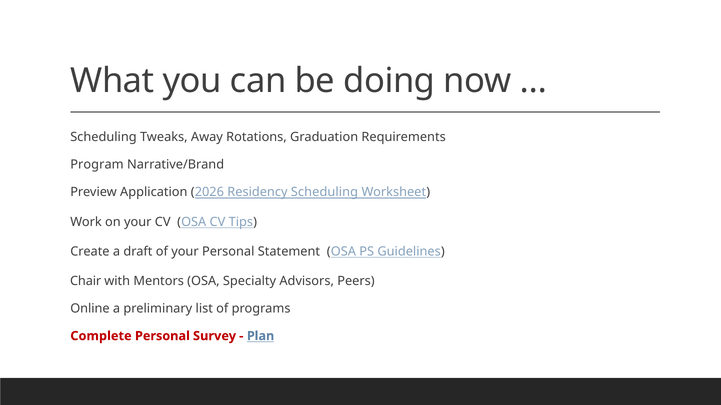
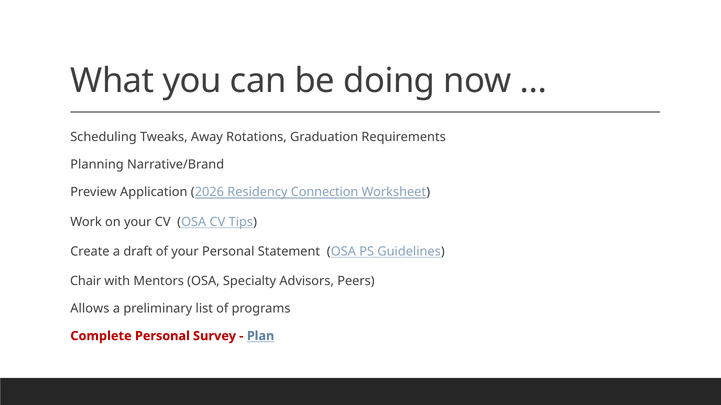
Program: Program -> Planning
Residency Scheduling: Scheduling -> Connection
Online: Online -> Allows
